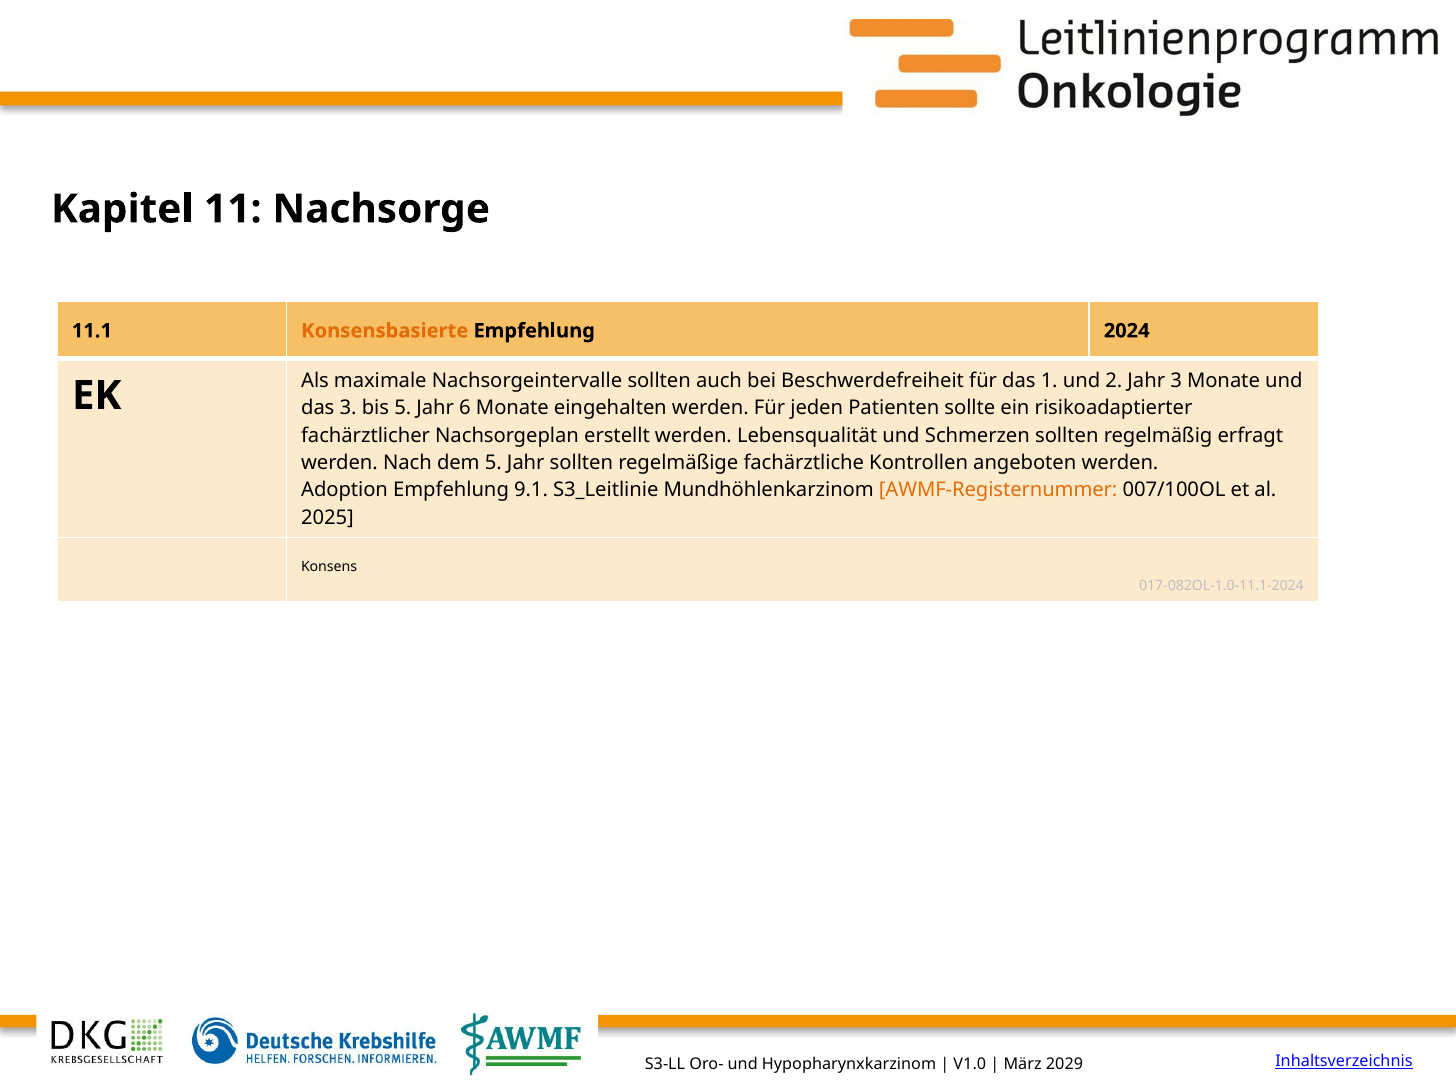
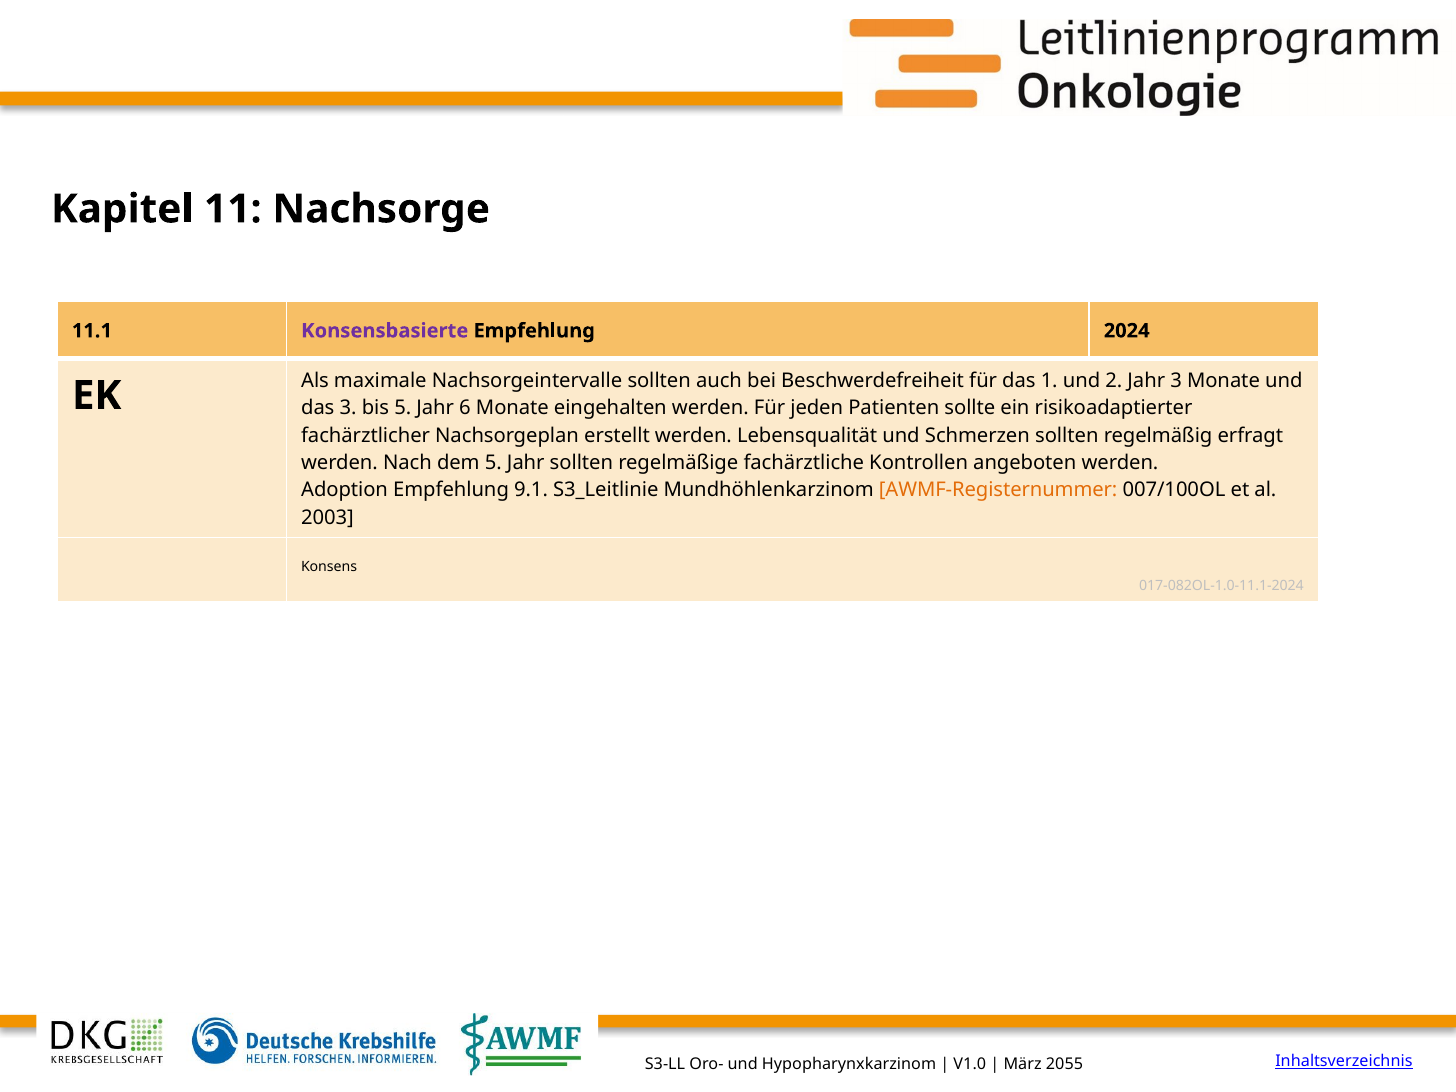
Konsensbasierte colour: orange -> purple
2025: 2025 -> 2003
2029: 2029 -> 2055
